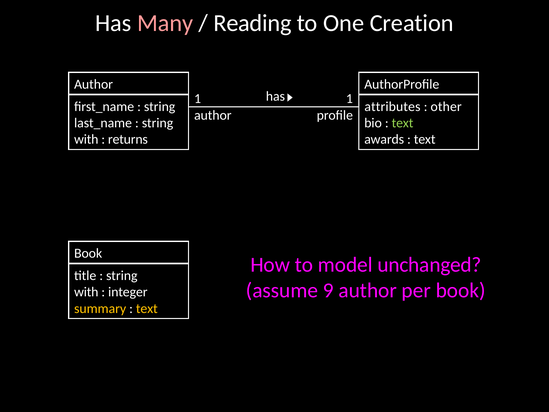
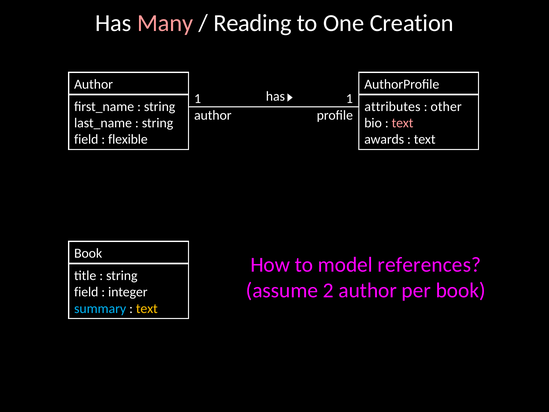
text at (403, 123) colour: light green -> pink
with at (86, 139): with -> field
returns: returns -> flexible
unchanged: unchanged -> references
9: 9 -> 2
with at (86, 292): with -> field
summary colour: yellow -> light blue
